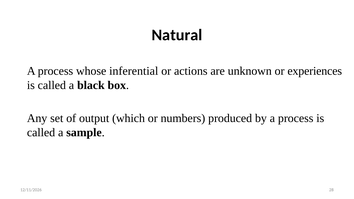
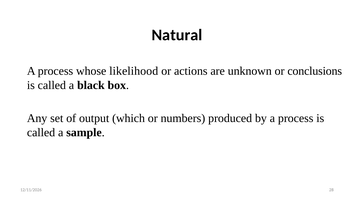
inferential: inferential -> likelihood
experiences: experiences -> conclusions
